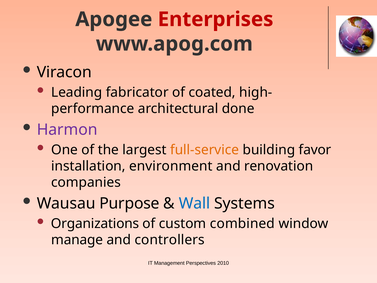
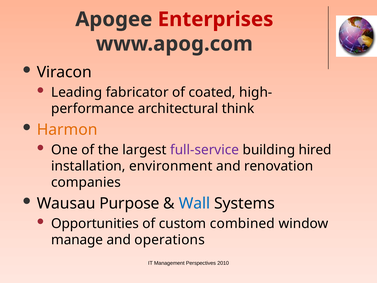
done: done -> think
Harmon colour: purple -> orange
full-service colour: orange -> purple
favor: favor -> hired
Organizations: Organizations -> Opportunities
controllers: controllers -> operations
